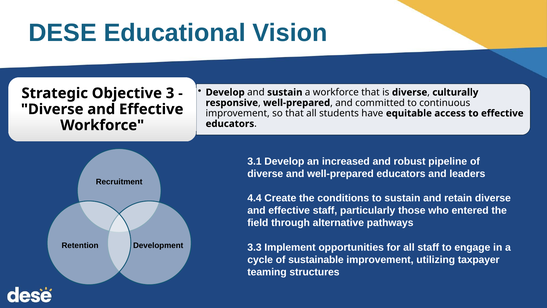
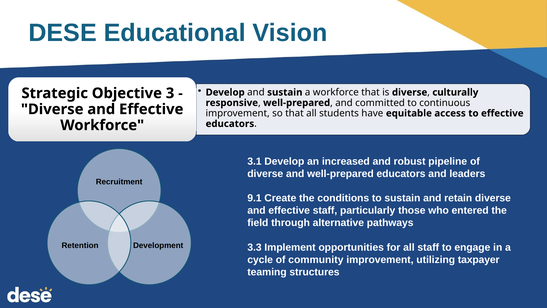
4.4: 4.4 -> 9.1
sustainable: sustainable -> community
